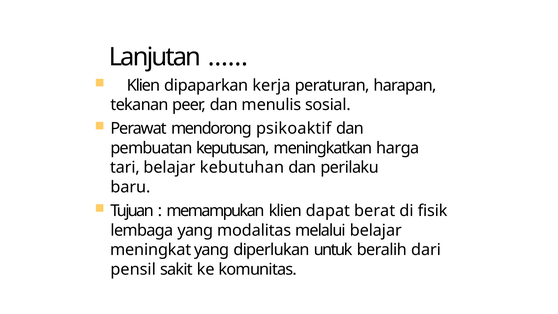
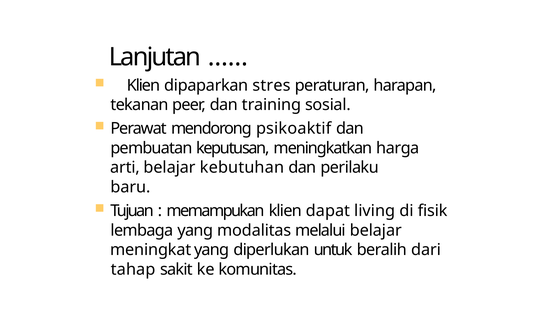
kerja: kerja -> stres
menulis: menulis -> training
tari: tari -> arti
berat: berat -> living
pensil: pensil -> tahap
